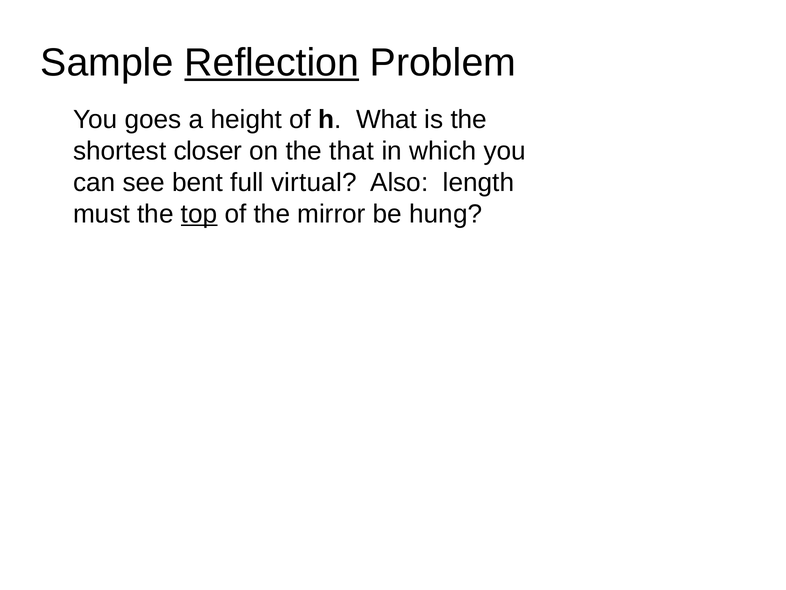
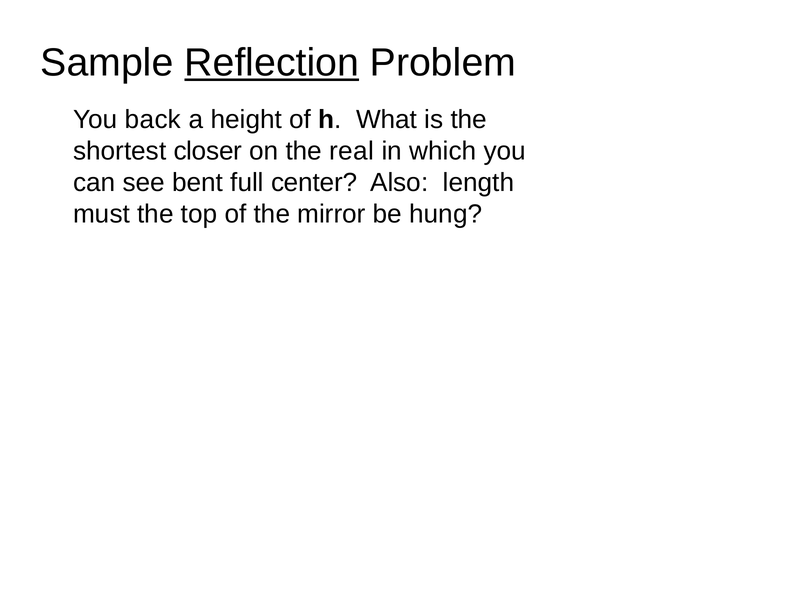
goes: goes -> back
that: that -> real
virtual: virtual -> center
top underline: present -> none
